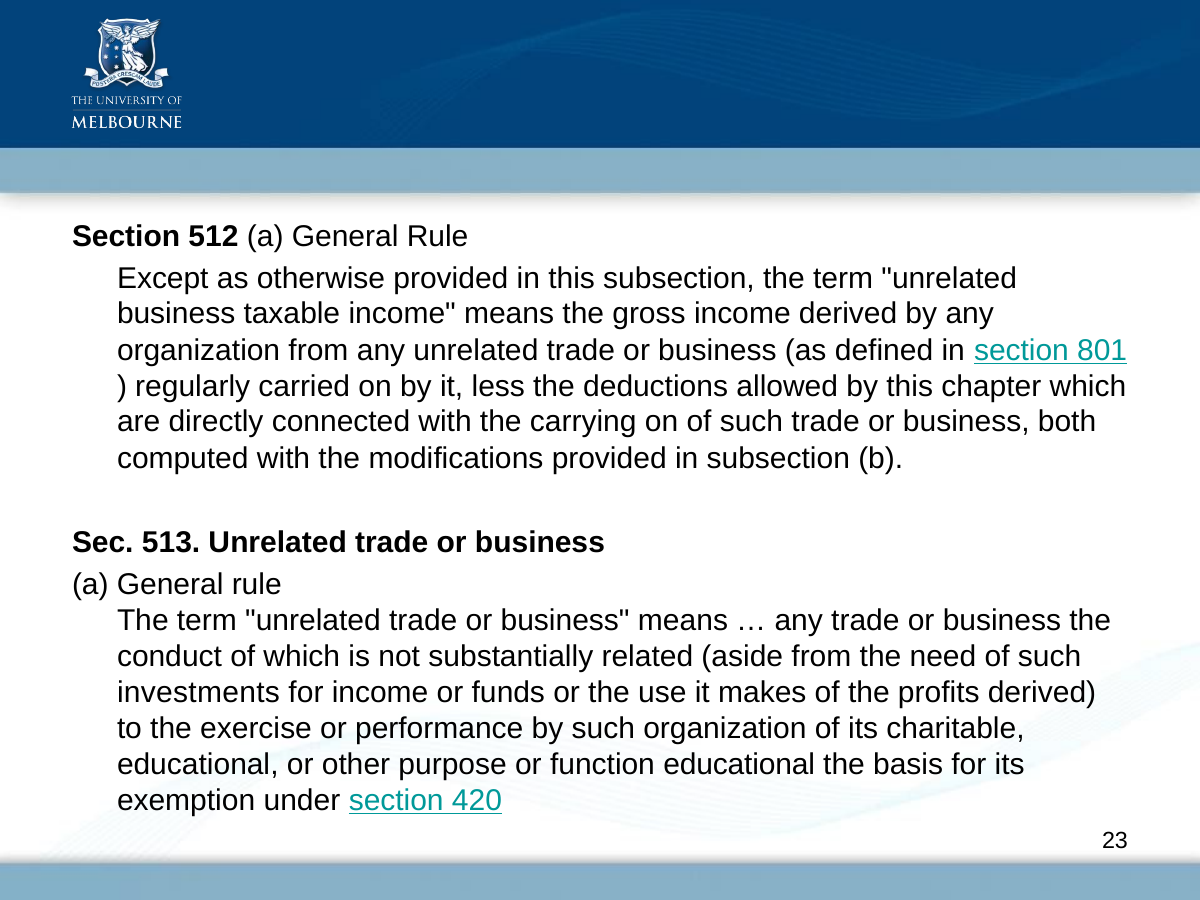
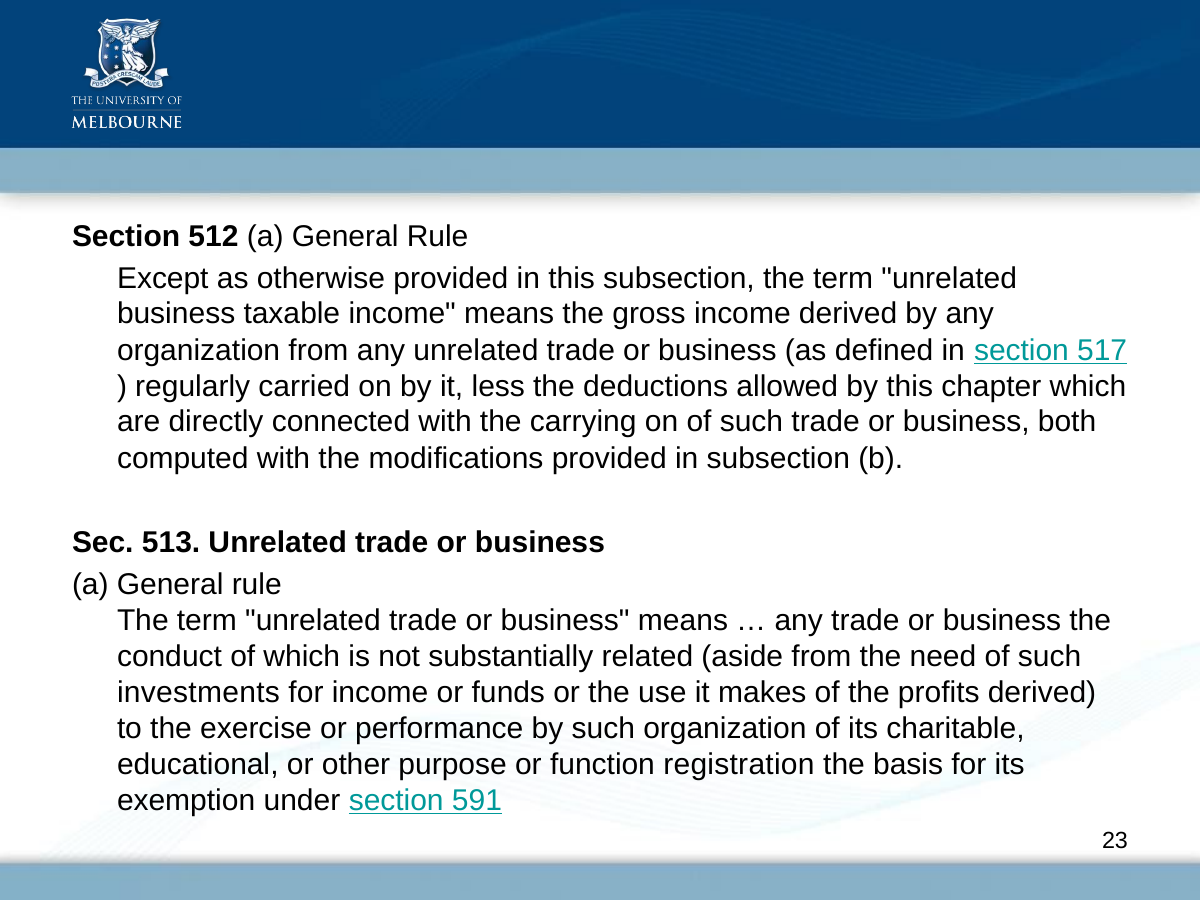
801: 801 -> 517
function educational: educational -> registration
420: 420 -> 591
